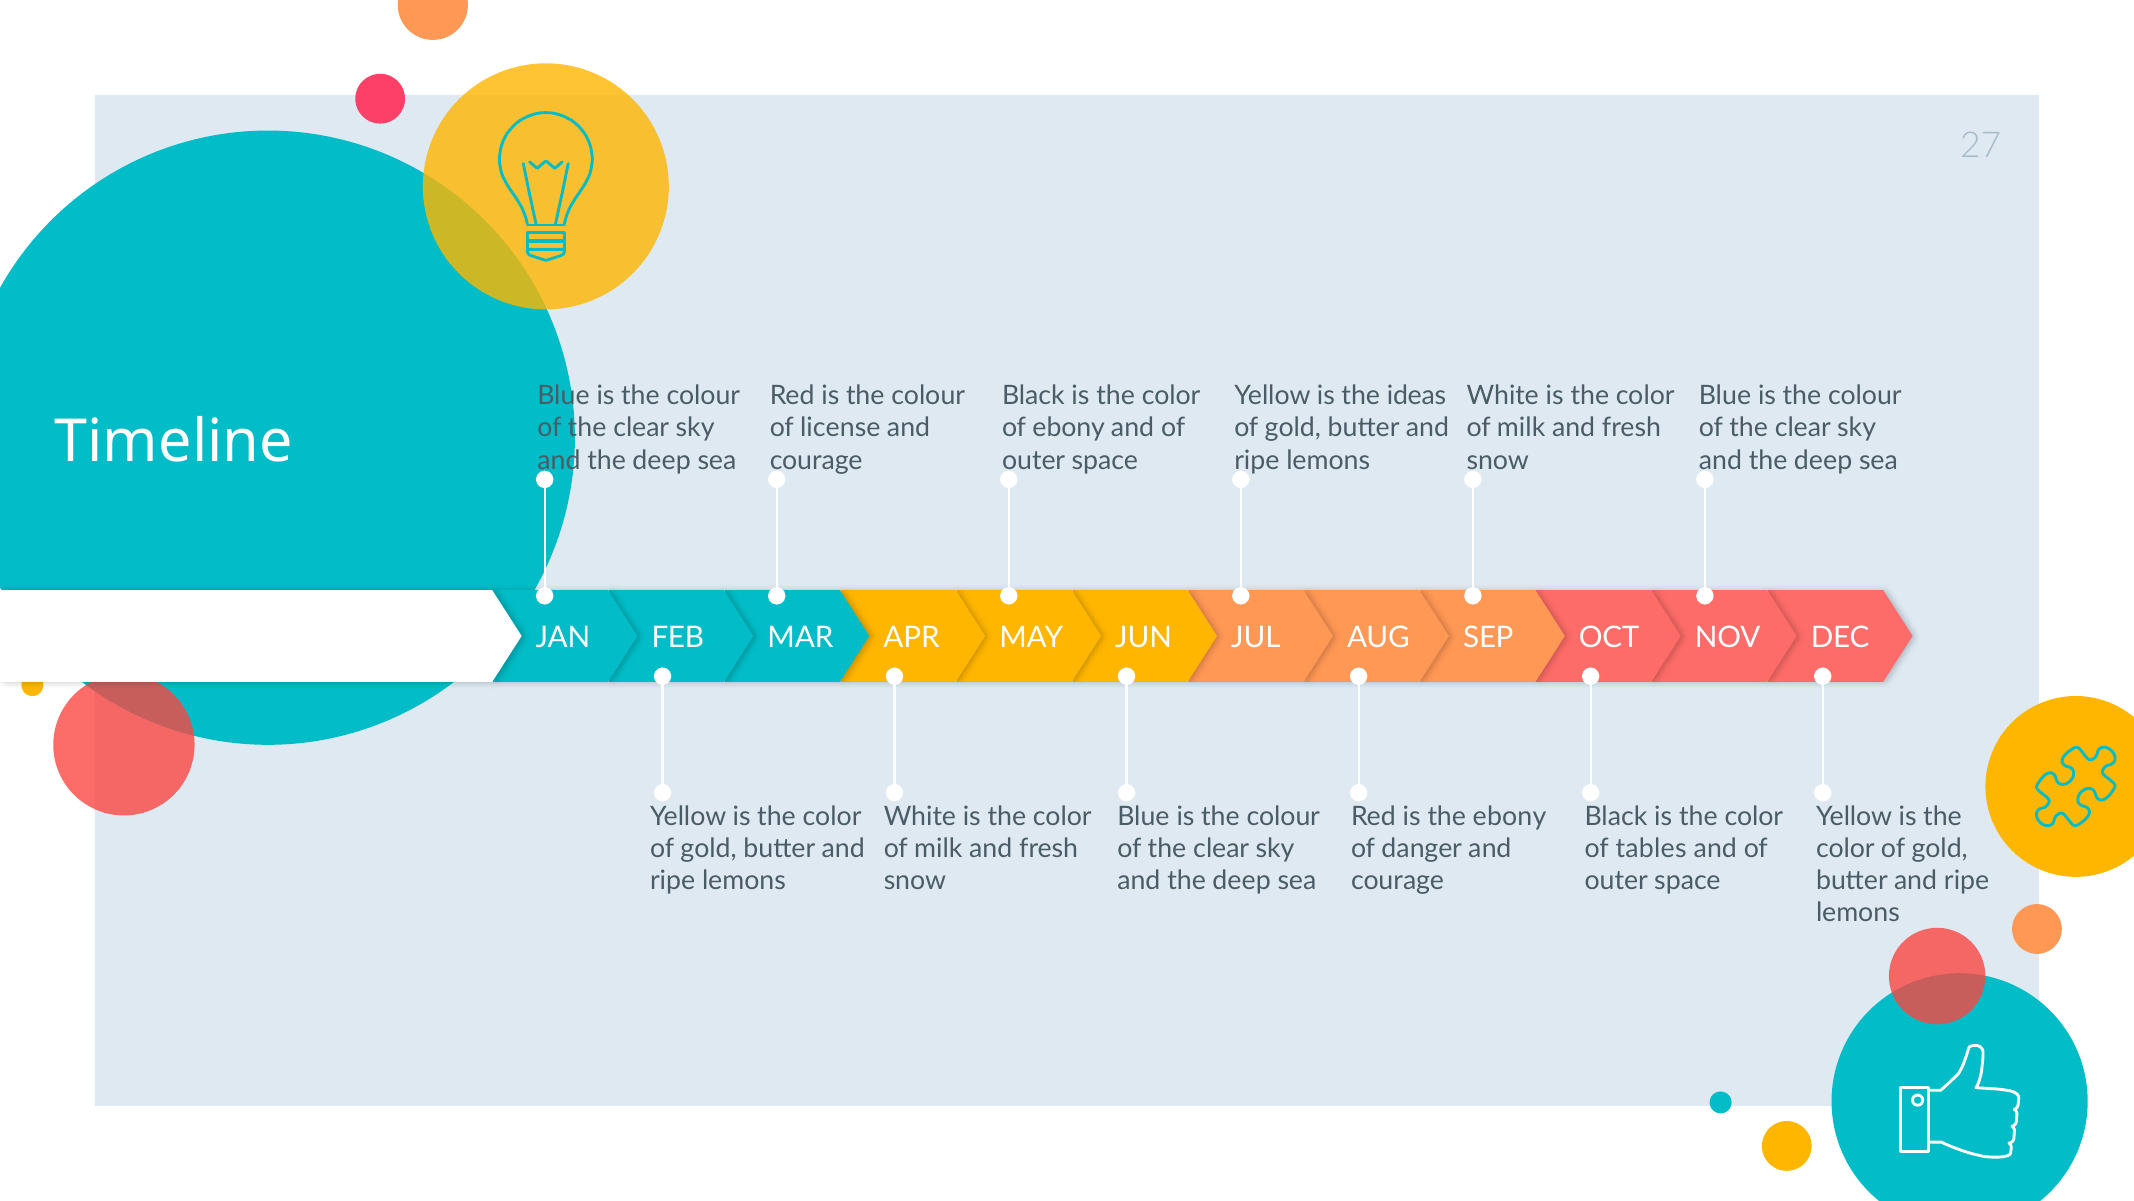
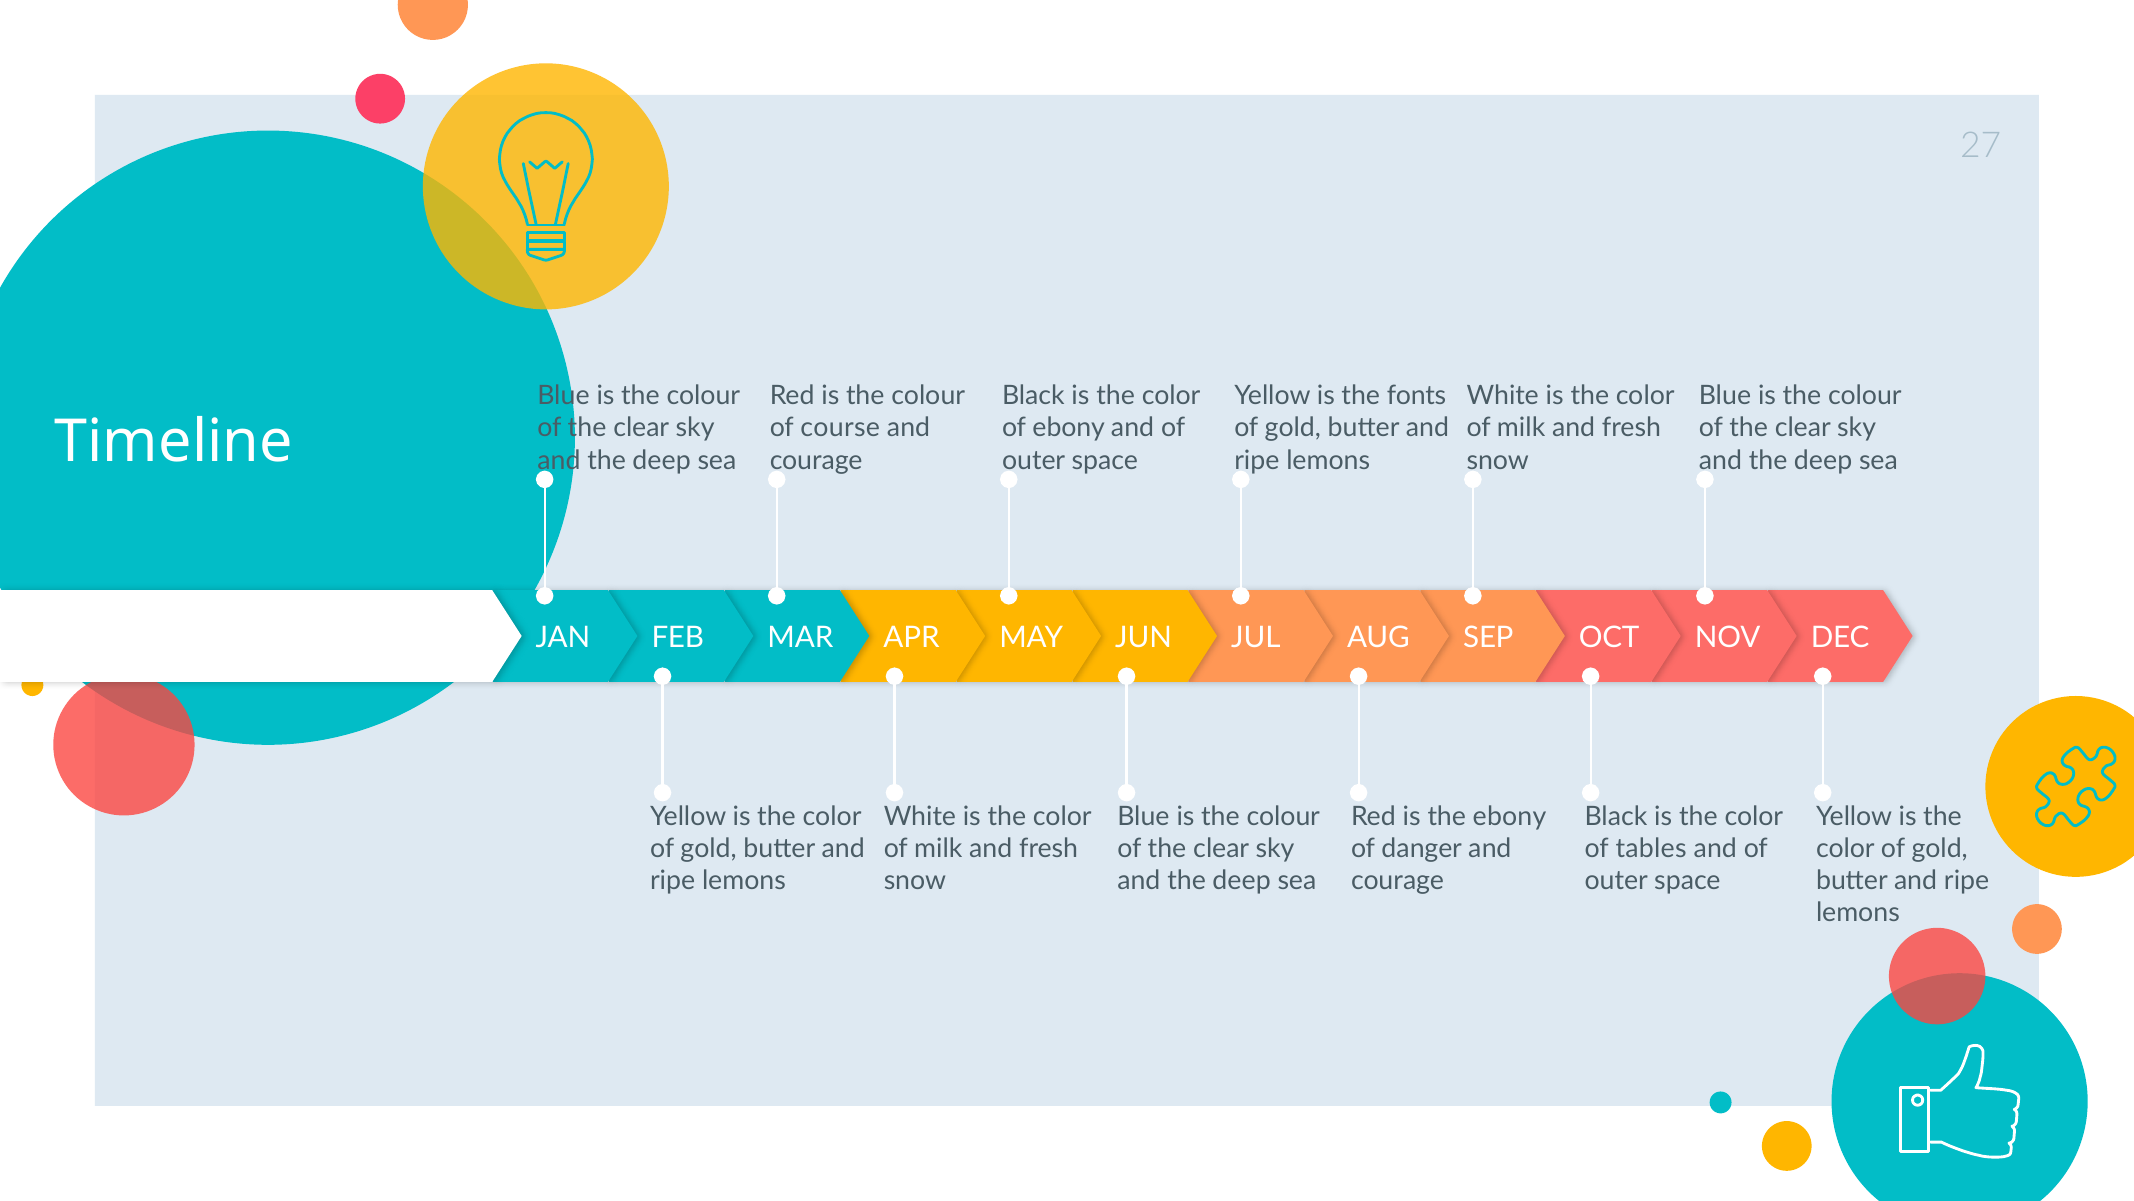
ideas: ideas -> fonts
license: license -> course
